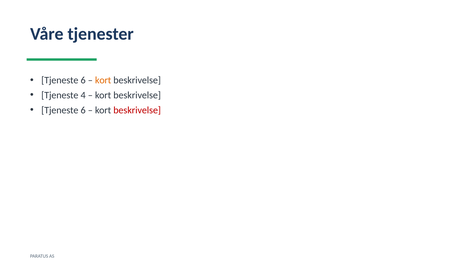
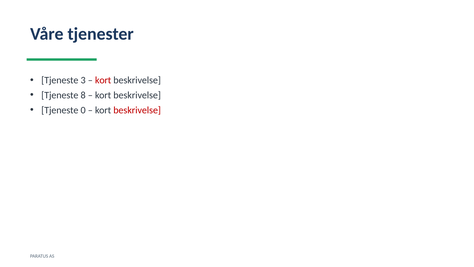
6 at (83, 80): 6 -> 3
kort at (103, 80) colour: orange -> red
4: 4 -> 8
6 at (83, 110): 6 -> 0
